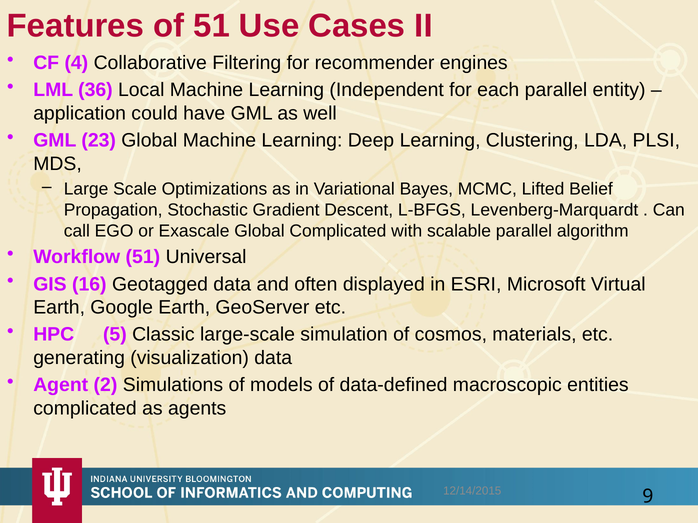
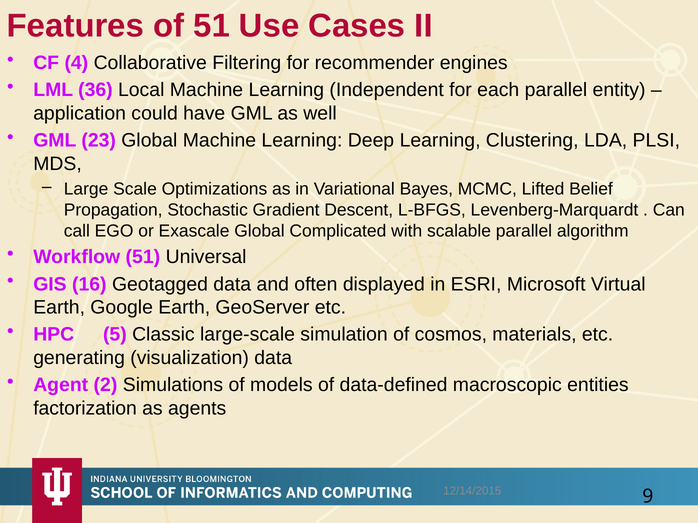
complicated at (85, 409): complicated -> factorization
